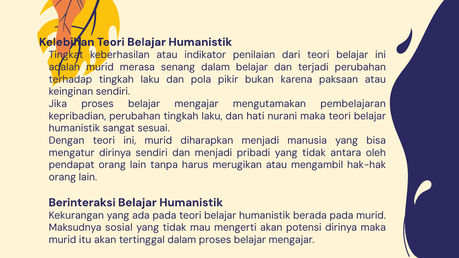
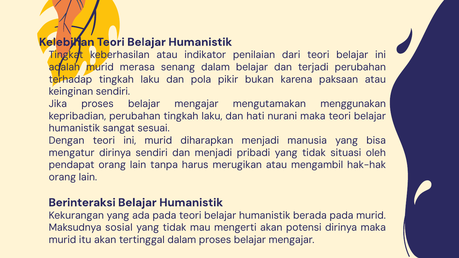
pembelajaran: pembelajaran -> menggunakan
antara: antara -> situasi
